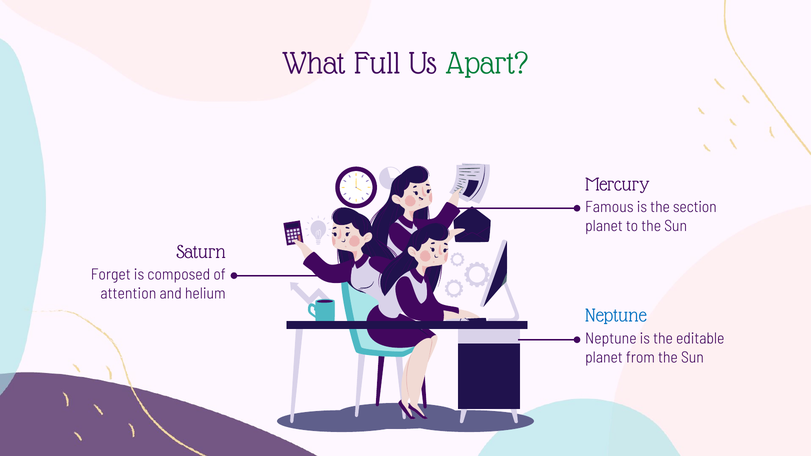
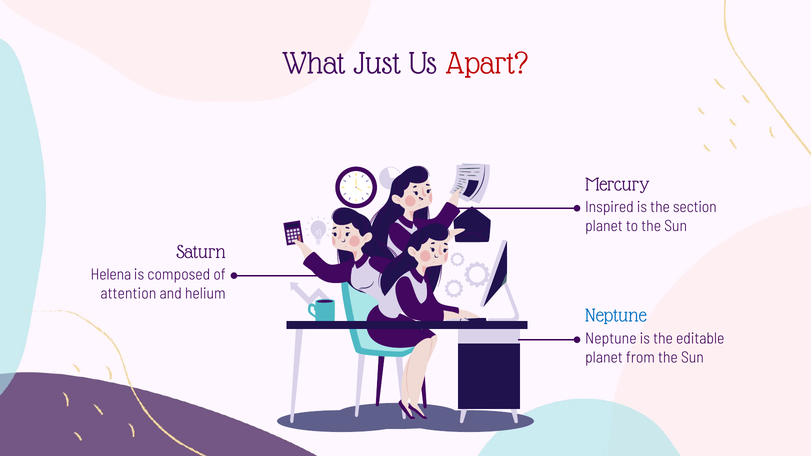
Full: Full -> Just
Apart colour: green -> red
Famous: Famous -> Inspired
Forget: Forget -> Helena
